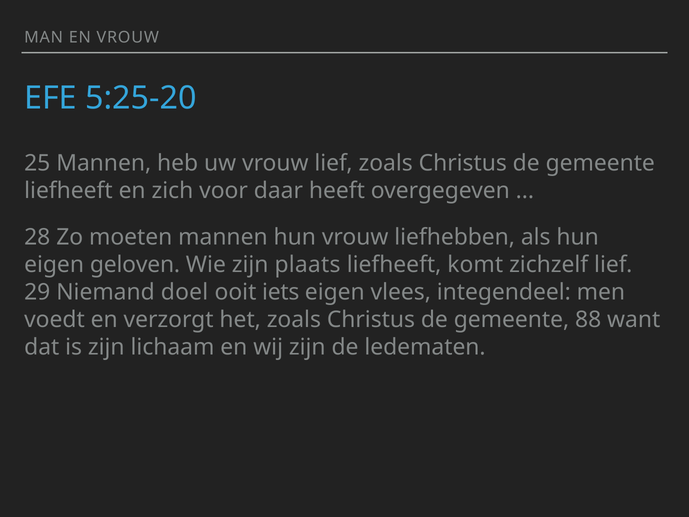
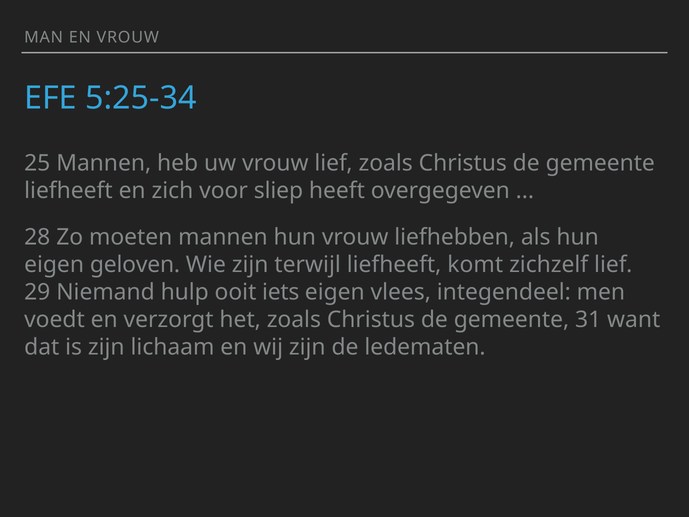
5:25-20: 5:25-20 -> 5:25-34
daar: daar -> sliep
plaats: plaats -> terwijl
doel: doel -> hulp
88: 88 -> 31
